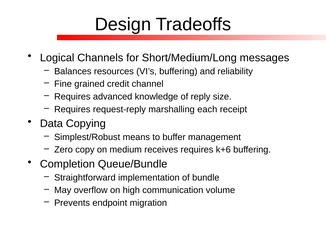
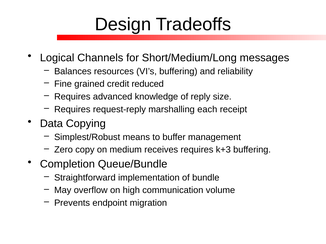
channel: channel -> reduced
k+6: k+6 -> k+3
